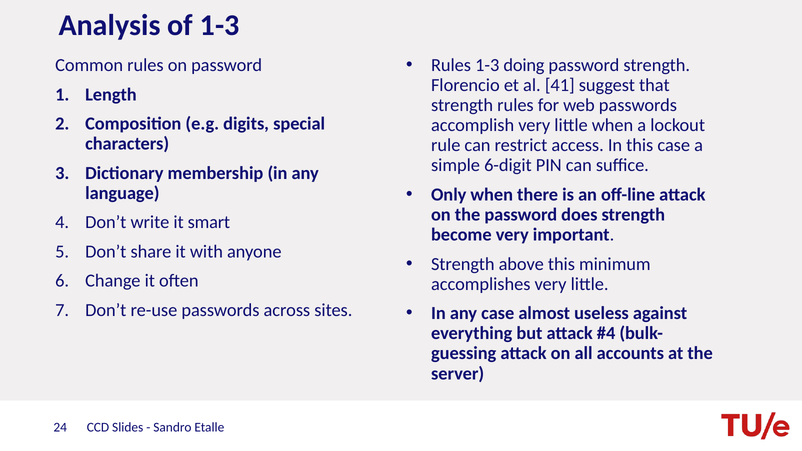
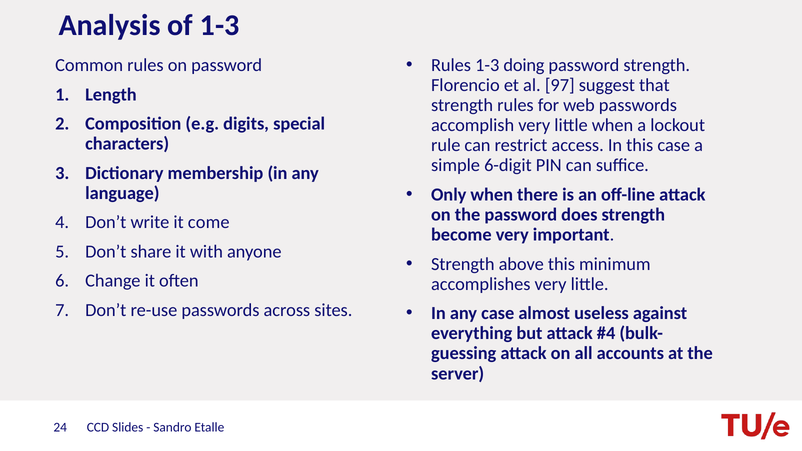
41: 41 -> 97
smart: smart -> come
